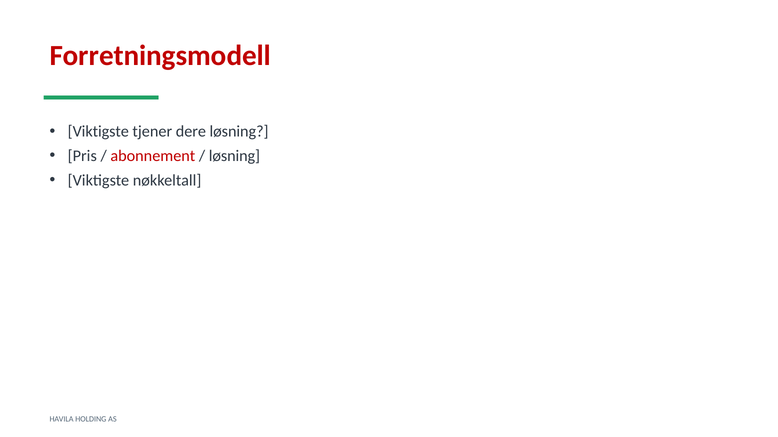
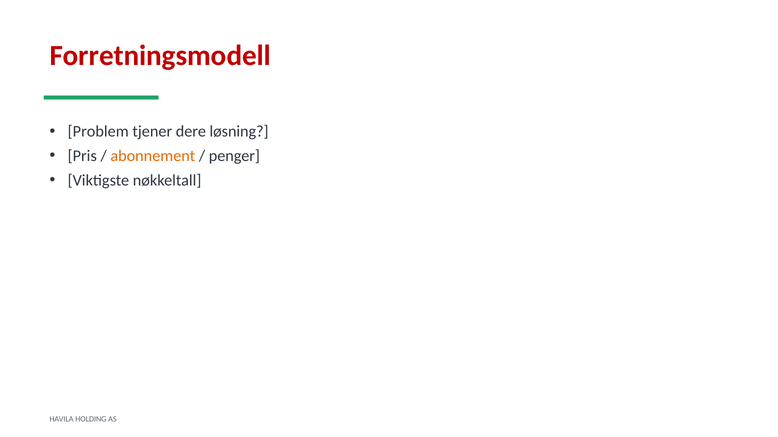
Viktigste at (98, 132): Viktigste -> Problem
abonnement colour: red -> orange
løsning at (234, 156): løsning -> penger
